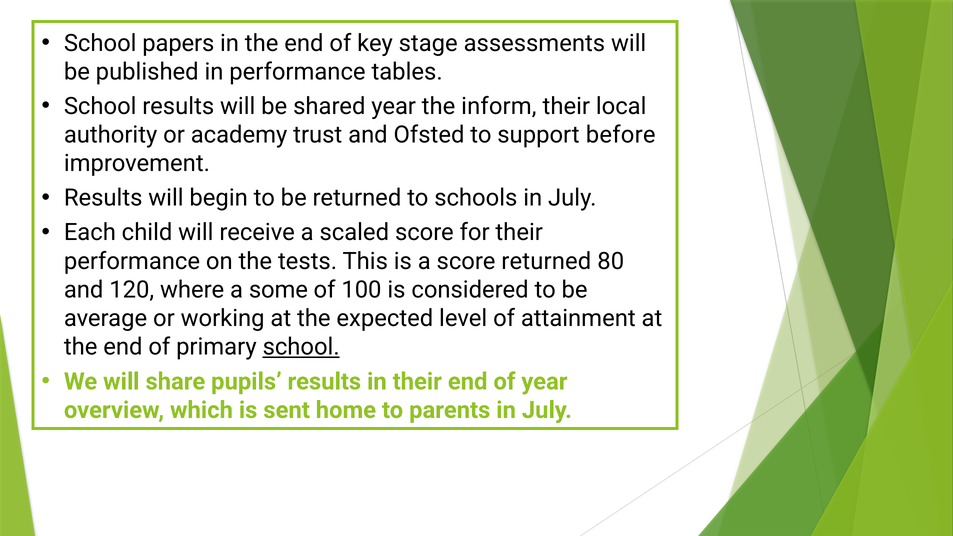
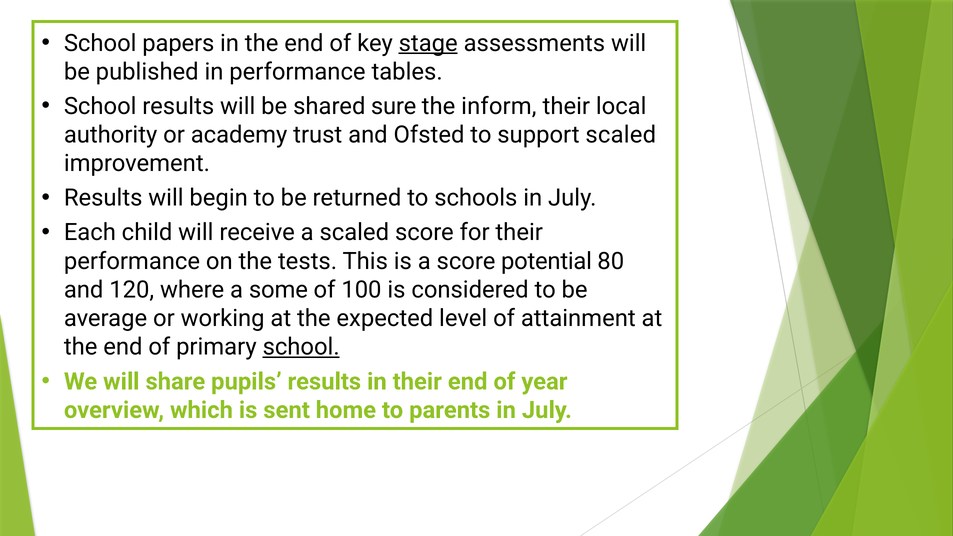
stage underline: none -> present
shared year: year -> sure
support before: before -> scaled
score returned: returned -> potential
